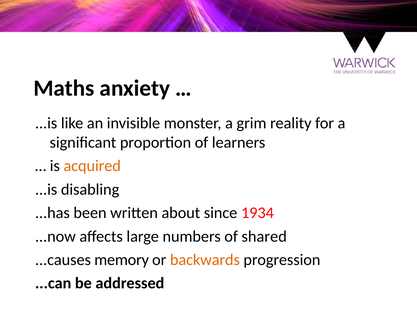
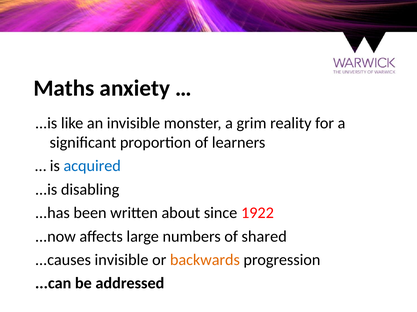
acquired colour: orange -> blue
1934: 1934 -> 1922
...causes memory: memory -> invisible
